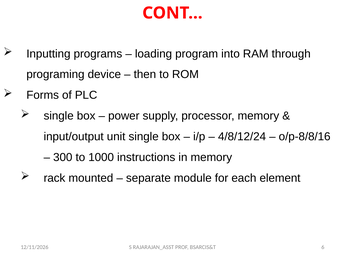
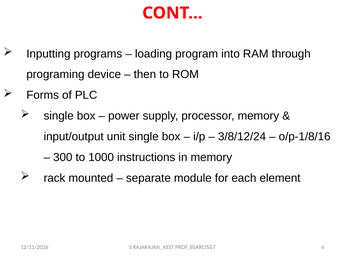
4/8/12/24: 4/8/12/24 -> 3/8/12/24
o/p-8/8/16: o/p-8/8/16 -> o/p-1/8/16
